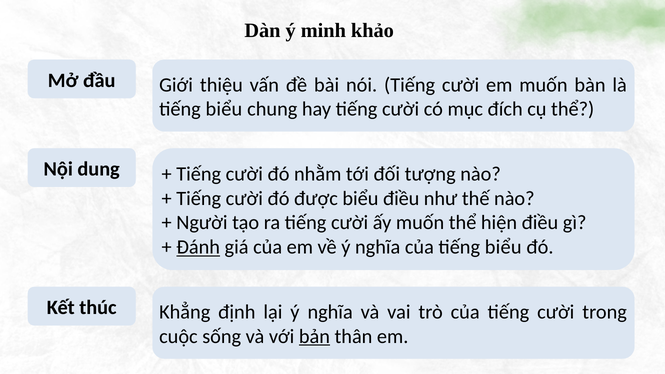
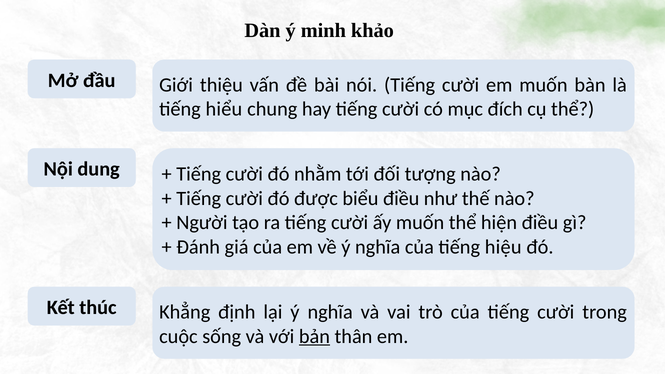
biểu at (224, 109): biểu -> hiểu
Đánh underline: present -> none
của tiếng biểu: biểu -> hiệu
